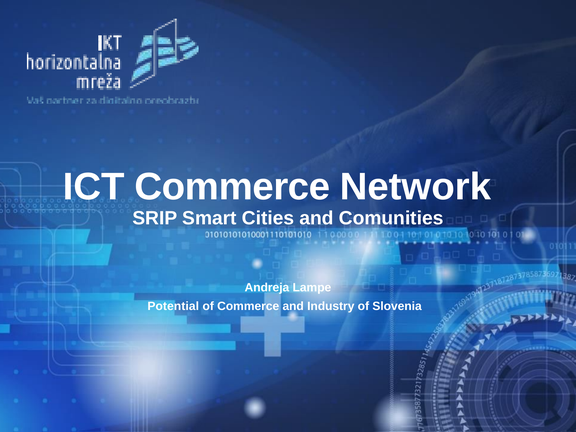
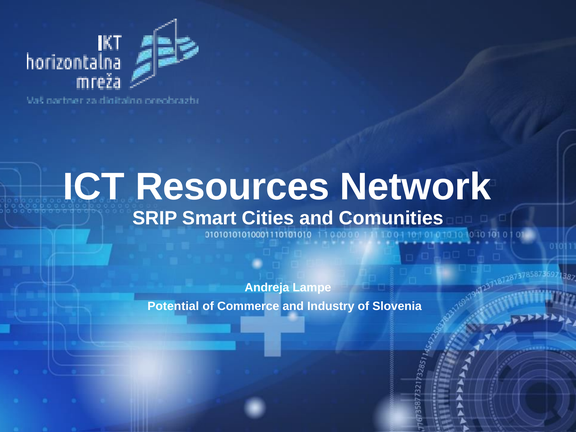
ICT Commerce: Commerce -> Resources
